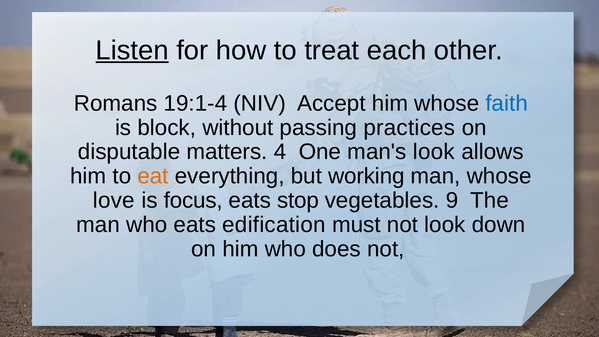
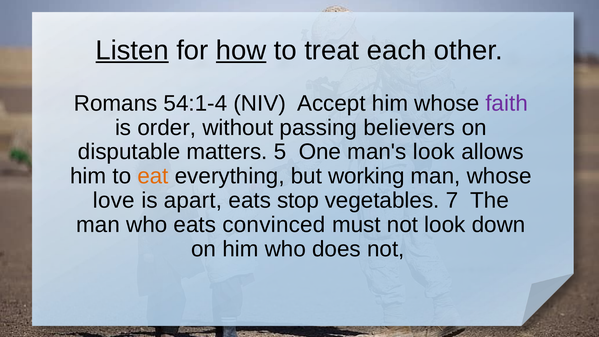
how underline: none -> present
19:1-4: 19:1-4 -> 54:1-4
faith colour: blue -> purple
block: block -> order
practices: practices -> believers
4: 4 -> 5
focus: focus -> apart
9: 9 -> 7
edification: edification -> convinced
